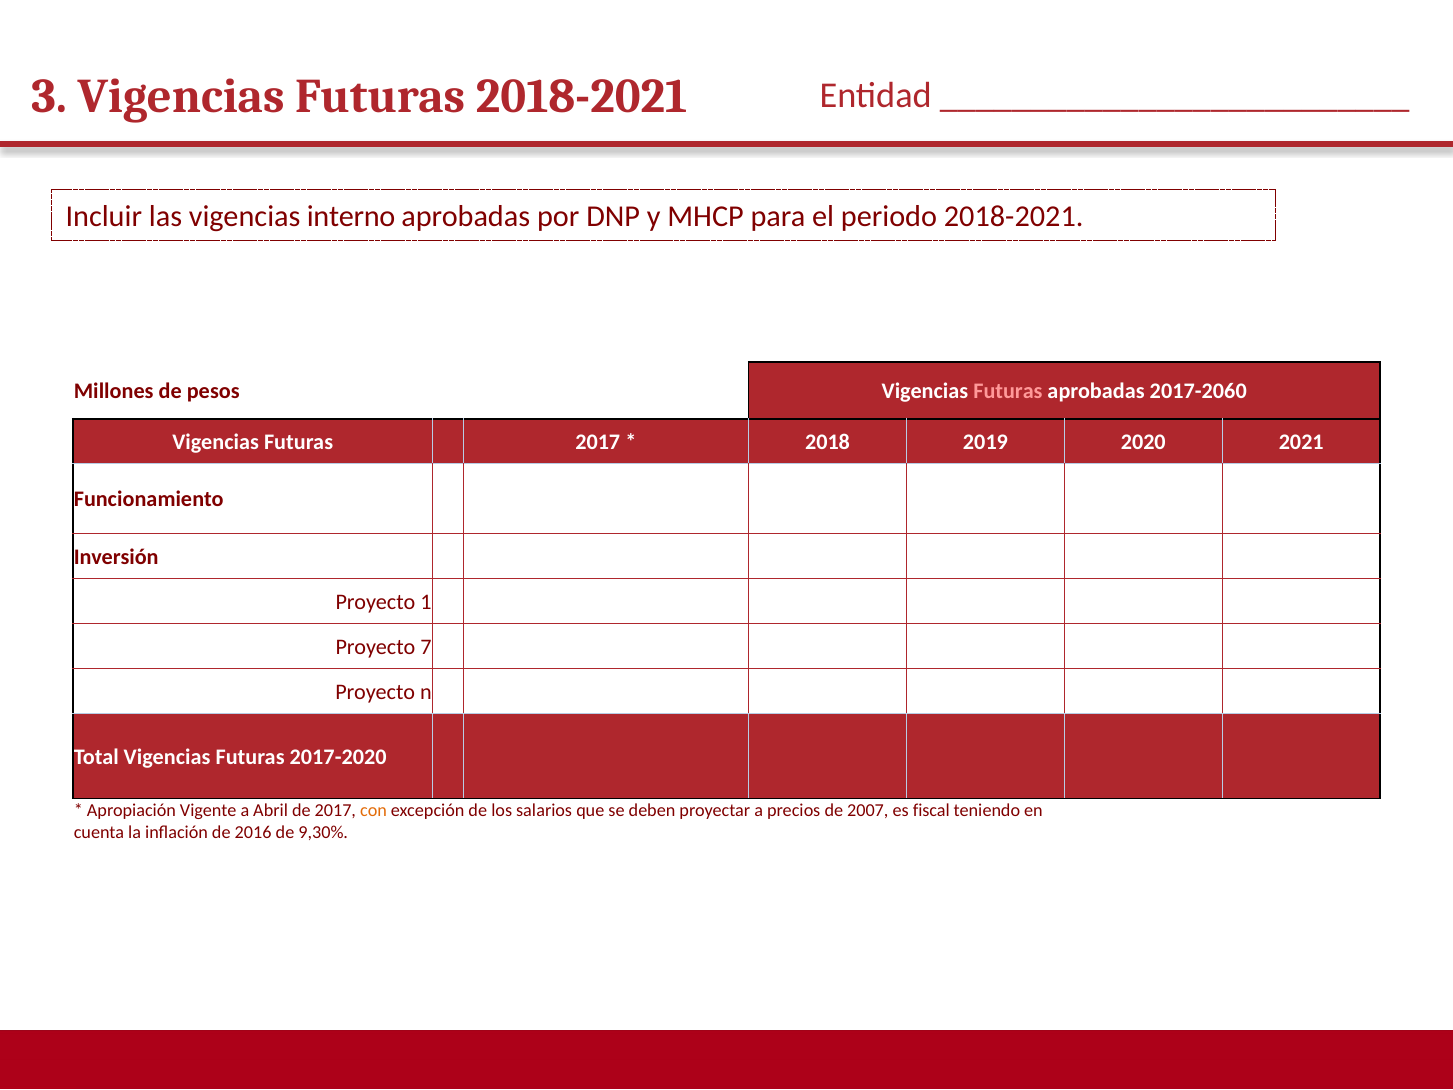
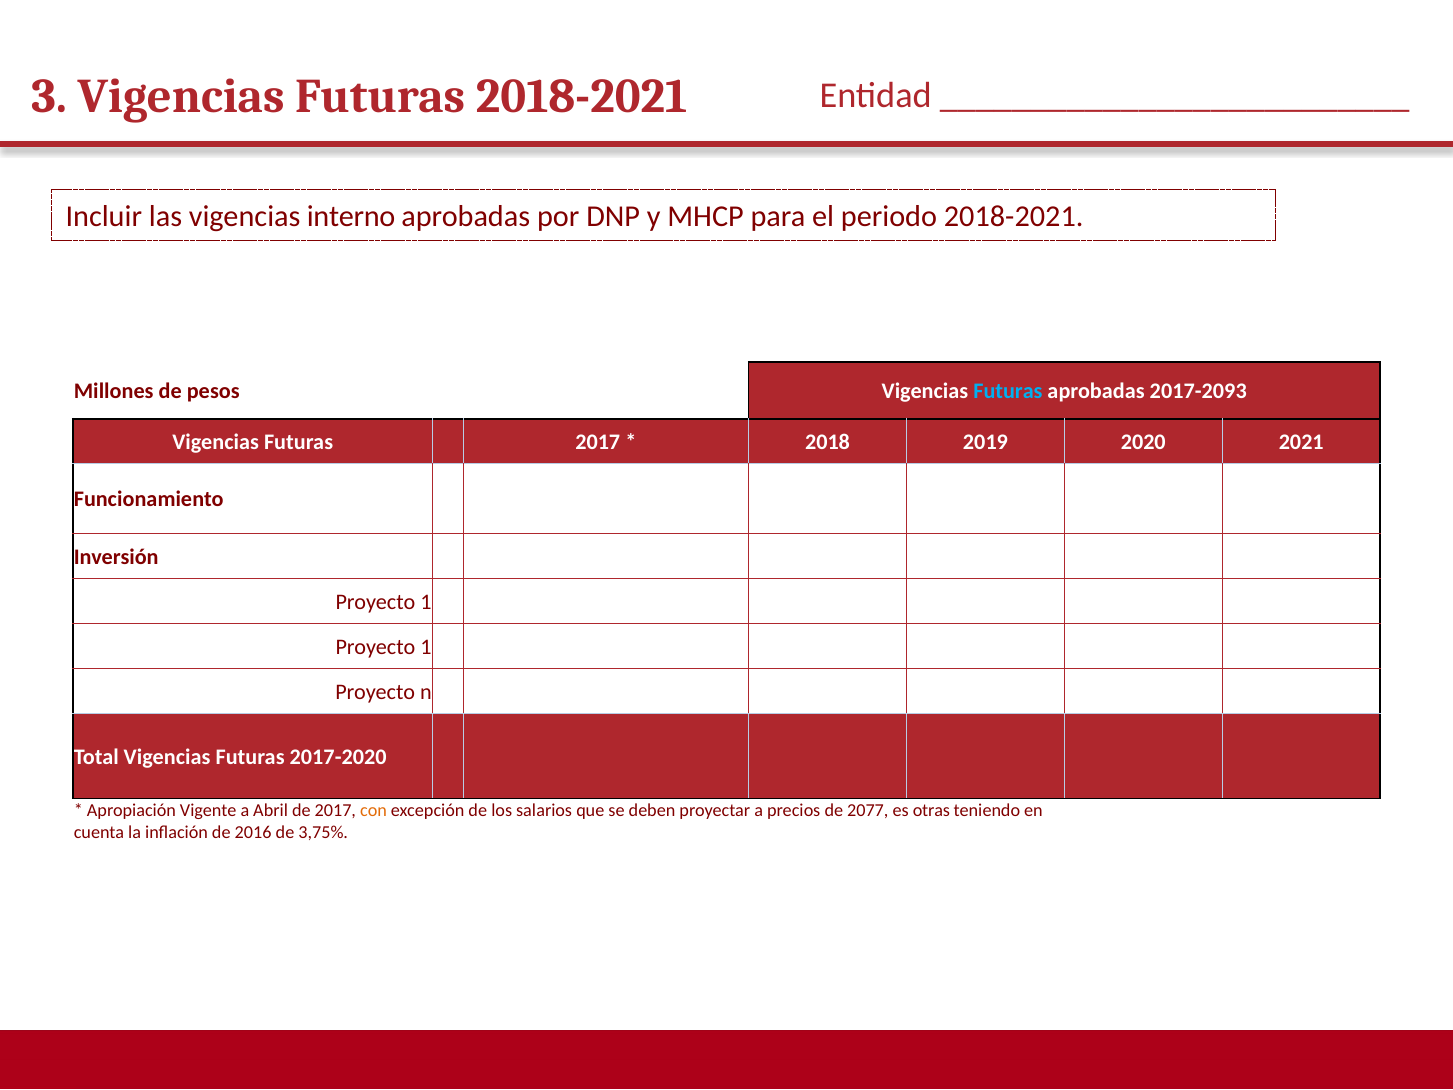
Futuras at (1008, 391) colour: pink -> light blue
2017-2060: 2017-2060 -> 2017-2093
7 at (426, 647): 7 -> 1
2007: 2007 -> 2077
fiscal: fiscal -> otras
9,30%: 9,30% -> 3,75%
